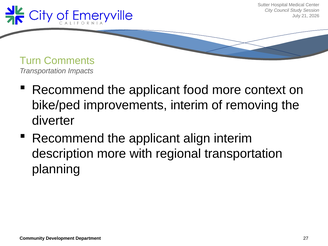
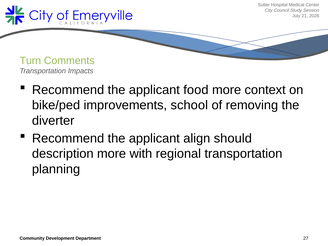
improvements interim: interim -> school
align interim: interim -> should
